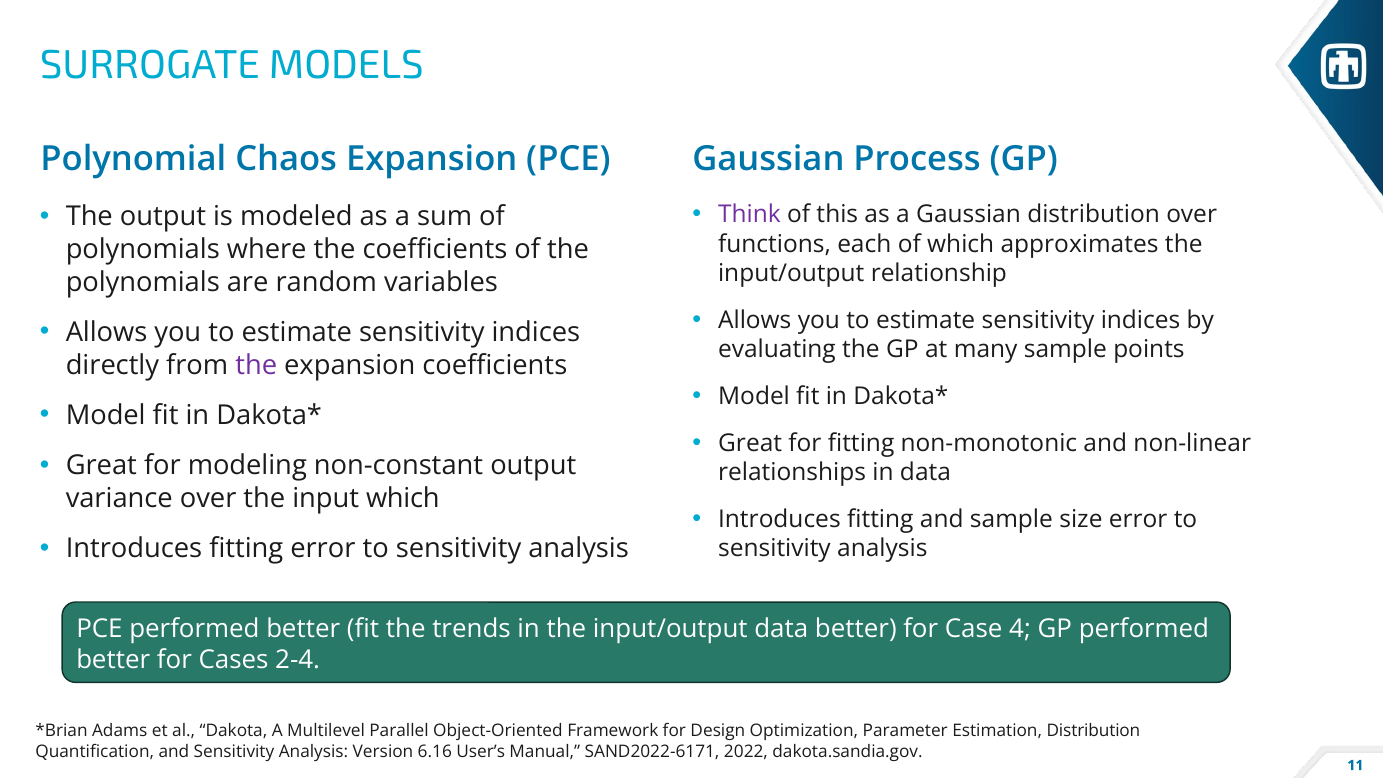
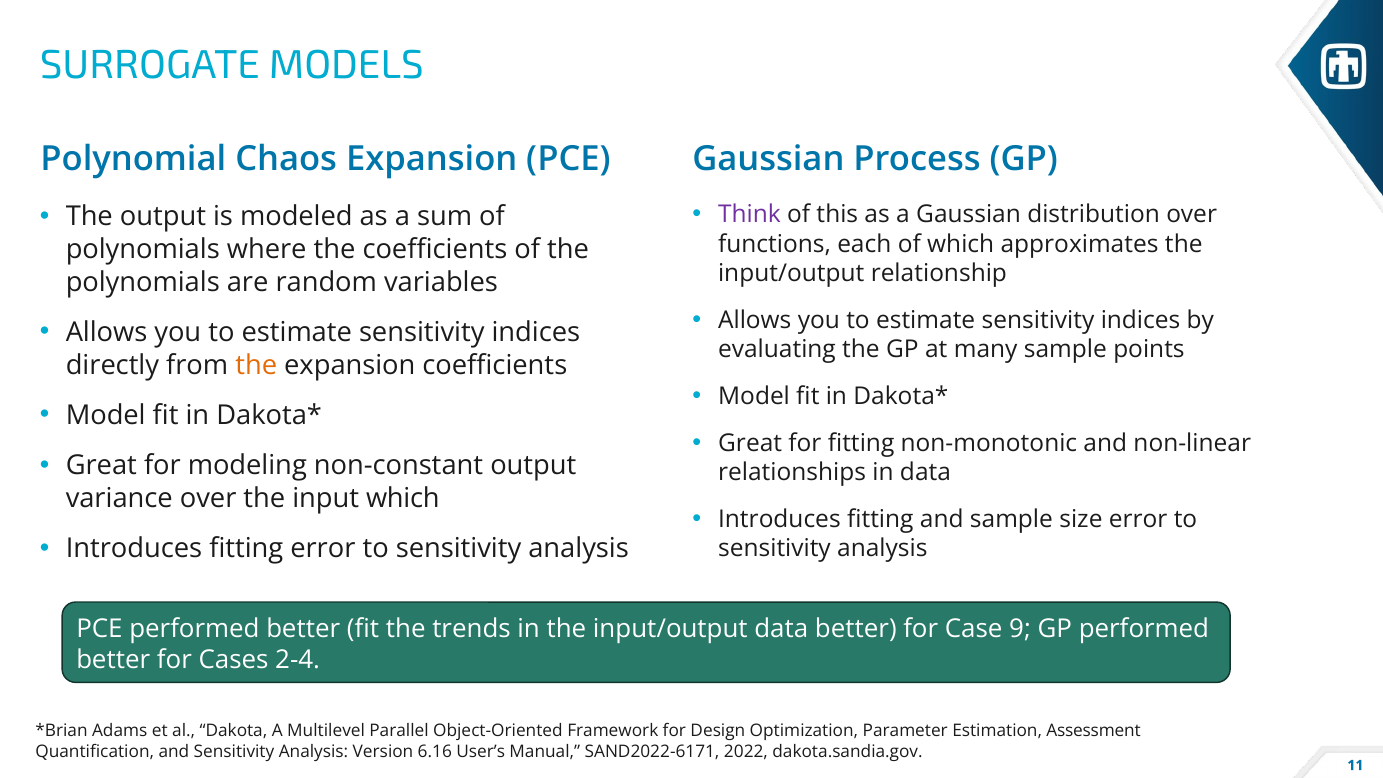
the at (256, 365) colour: purple -> orange
4: 4 -> 9
Estimation Distribution: Distribution -> Assessment
